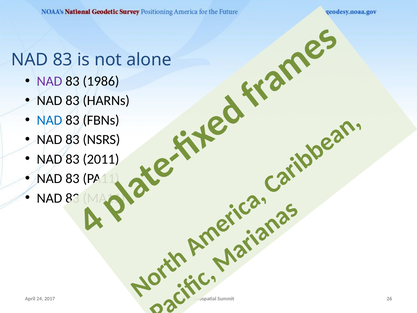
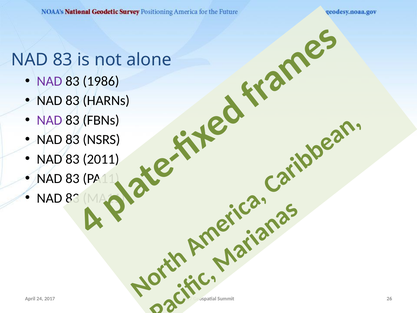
NAD at (50, 120) colour: blue -> purple
